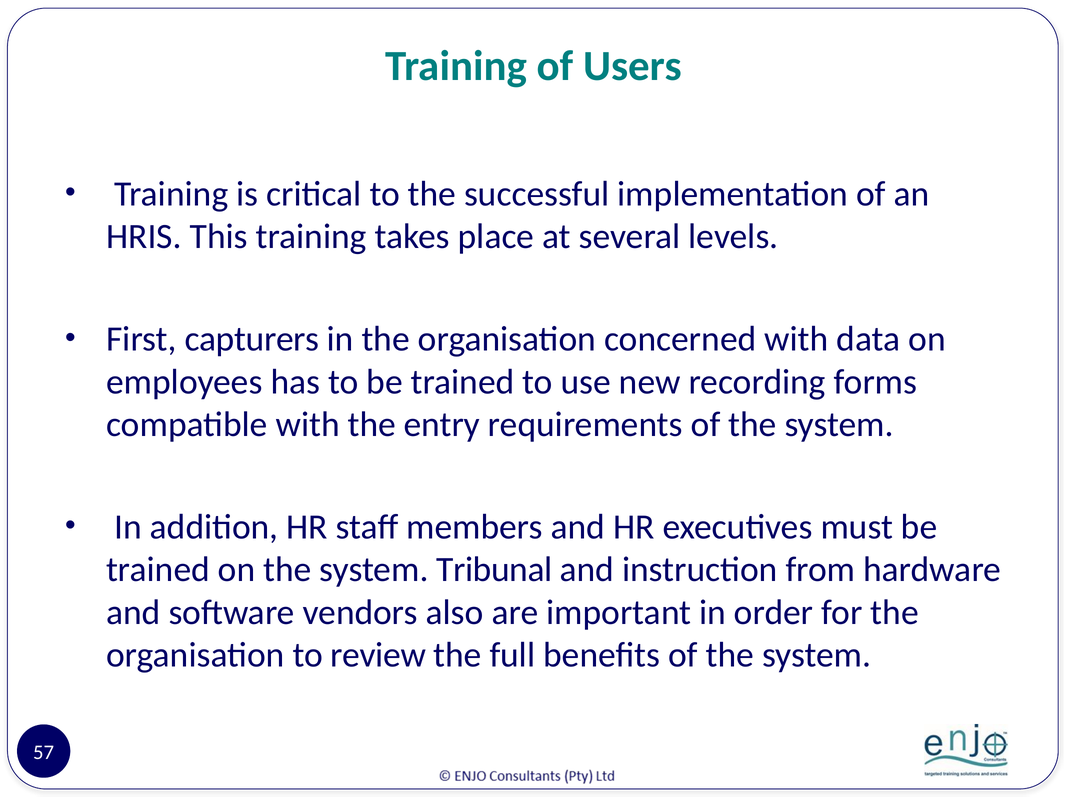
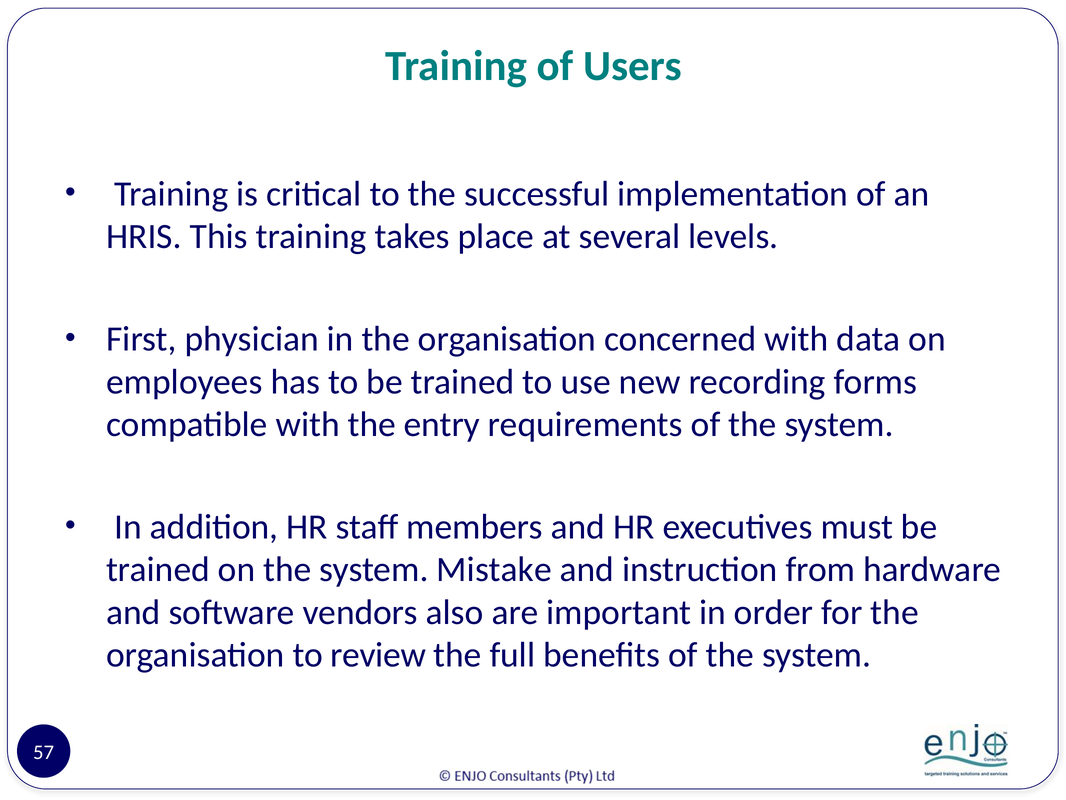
capturers: capturers -> physician
Tribunal: Tribunal -> Mistake
